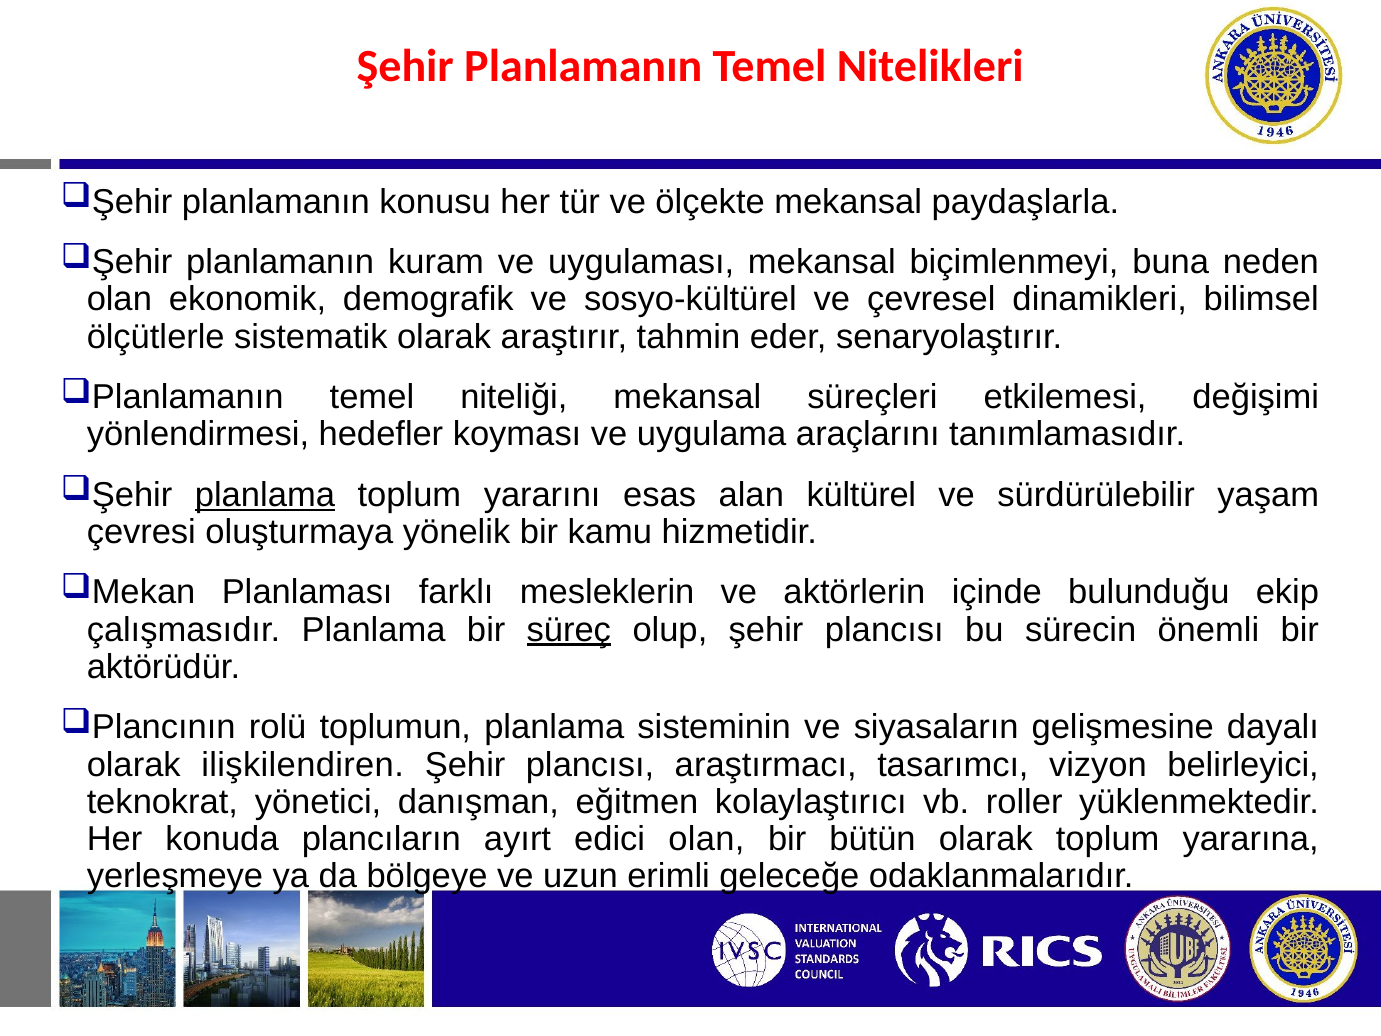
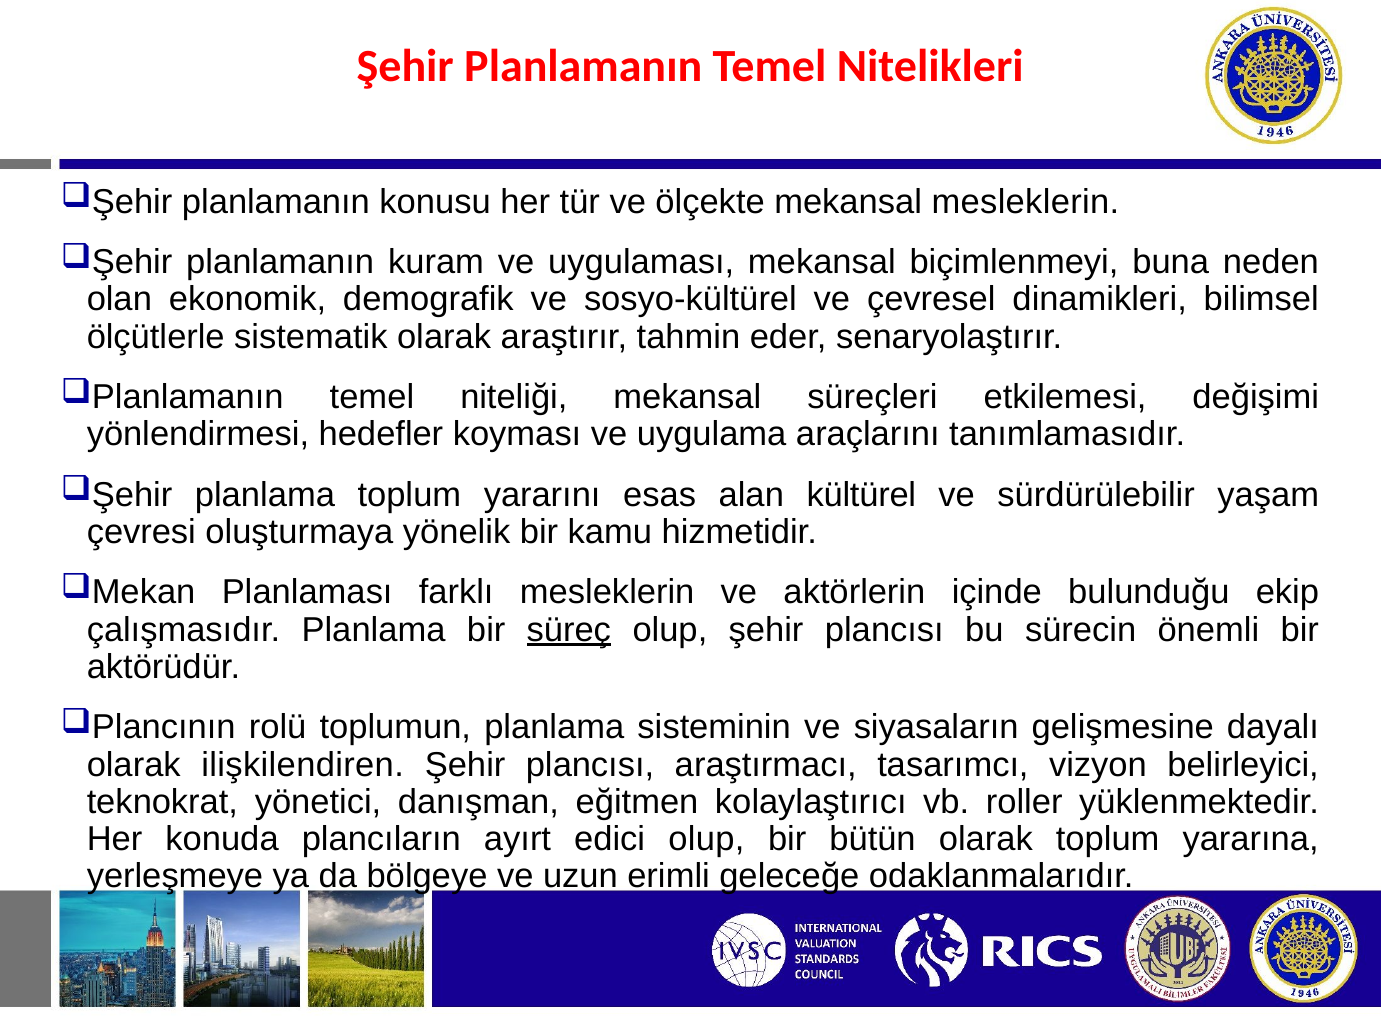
mekansal paydaşlarla: paydaşlarla -> mesleklerin
planlama at (265, 495) underline: present -> none
edici olan: olan -> olup
